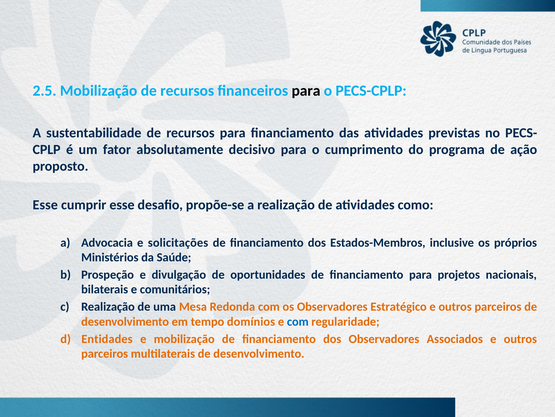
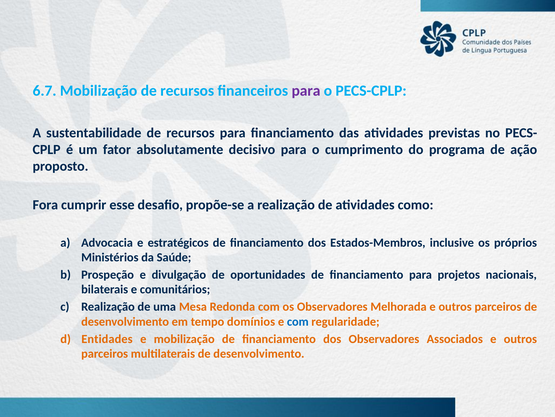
2.5: 2.5 -> 6.7
para at (306, 91) colour: black -> purple
Esse at (45, 205): Esse -> Fora
solicitações: solicitações -> estratégicos
Estratégico: Estratégico -> Melhorada
